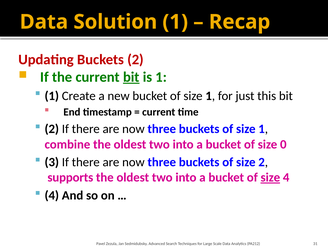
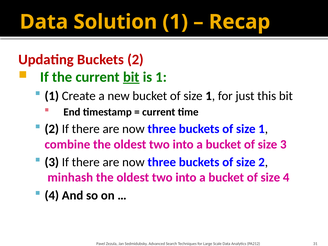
size 0: 0 -> 3
supports: supports -> minhash
size at (270, 178) underline: present -> none
